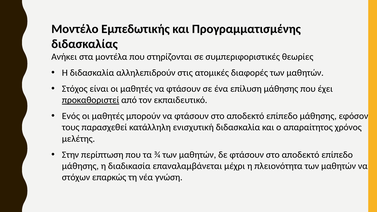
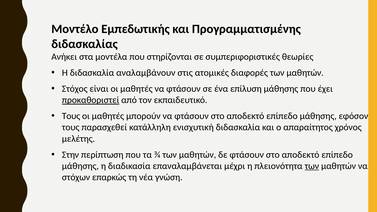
αλληλεπιδρούν: αλληλεπιδρούν -> αναλαμβάνουν
Ενός at (71, 116): Ενός -> Τους
των at (312, 166) underline: none -> present
